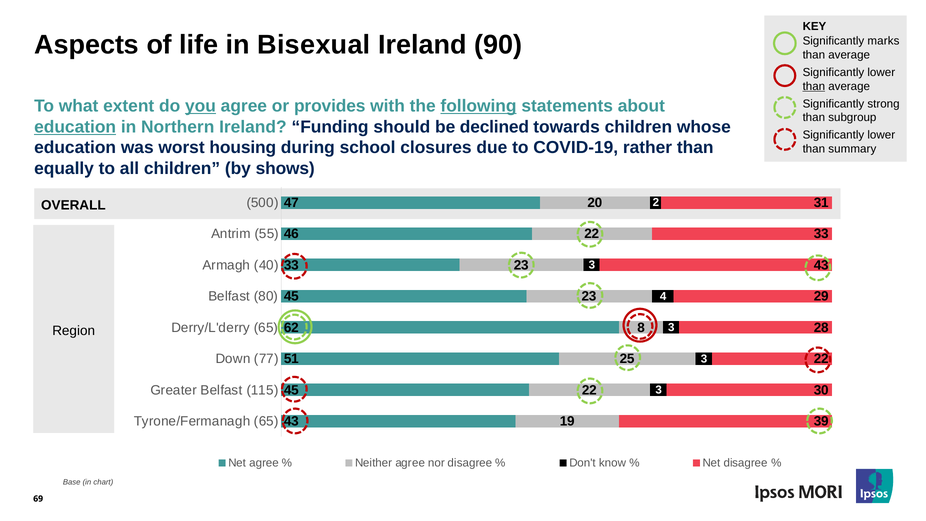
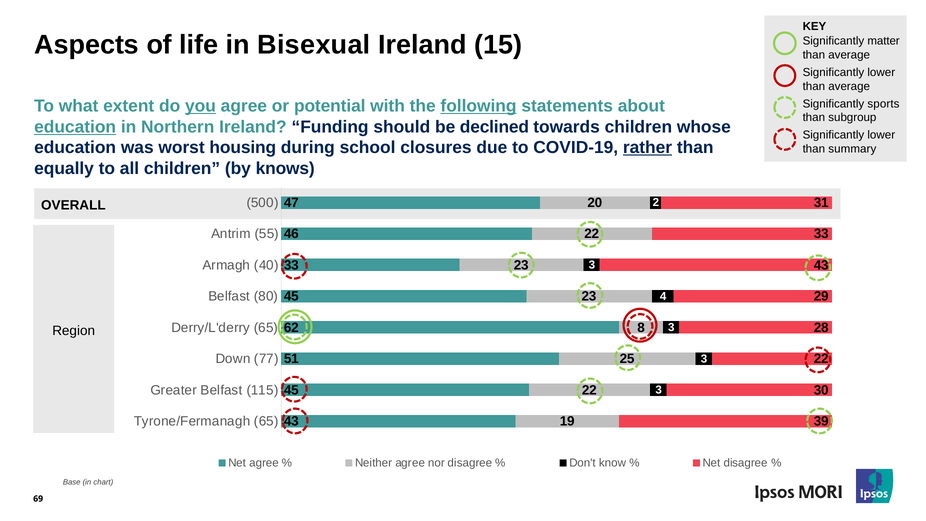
90: 90 -> 15
marks: marks -> matter
than at (814, 86) underline: present -> none
provides: provides -> potential
strong: strong -> sports
rather underline: none -> present
shows: shows -> knows
